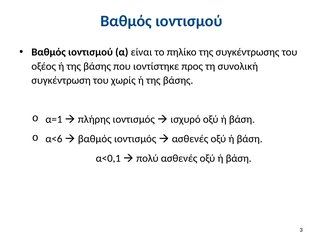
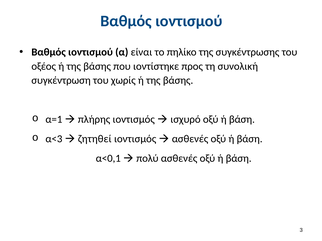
α<6: α<6 -> α<3
βαθμός at (95, 139): βαθμός -> ζητηθεί
